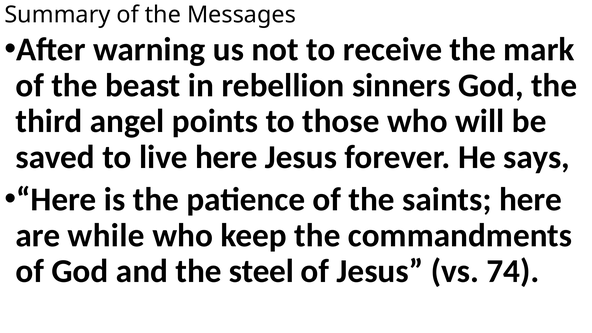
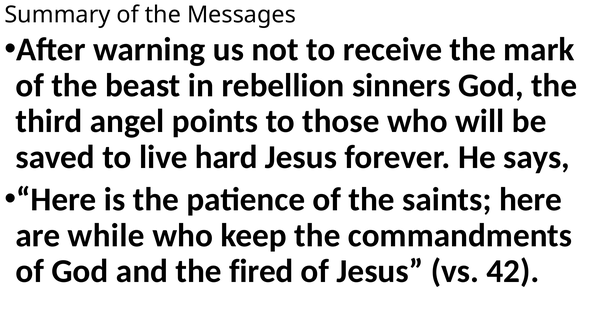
live here: here -> hard
steel: steel -> fired
74: 74 -> 42
